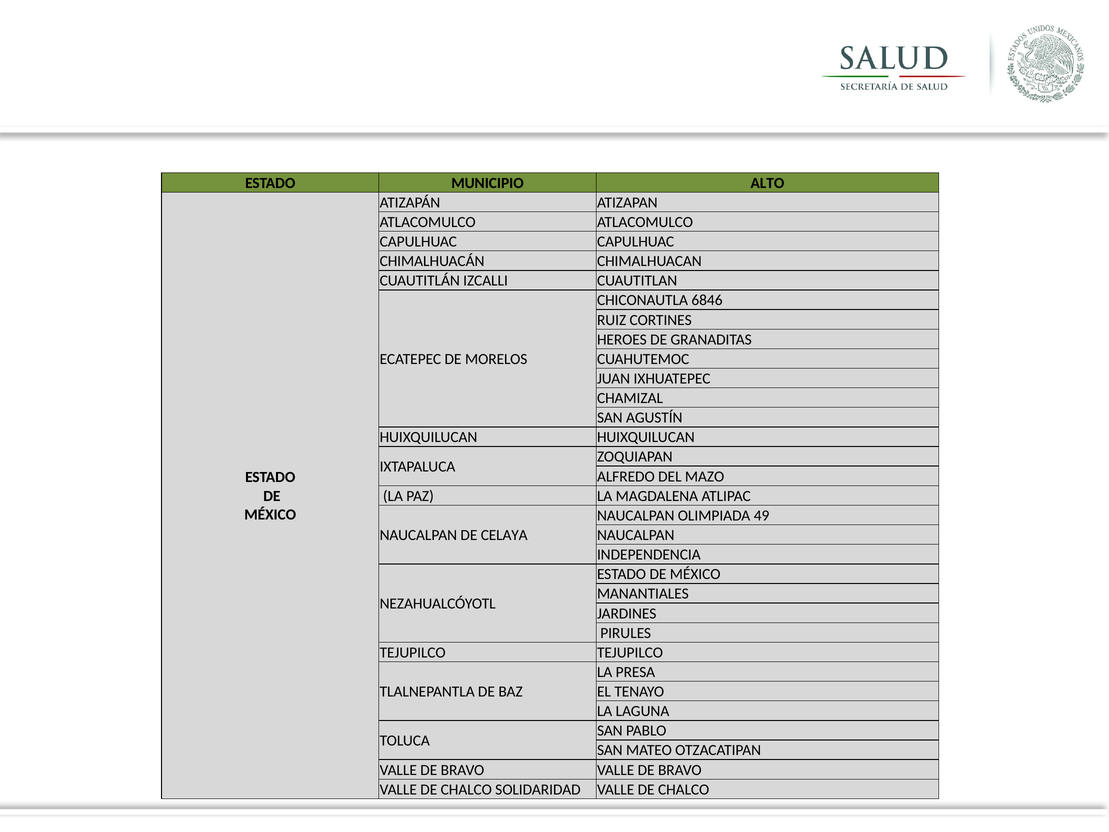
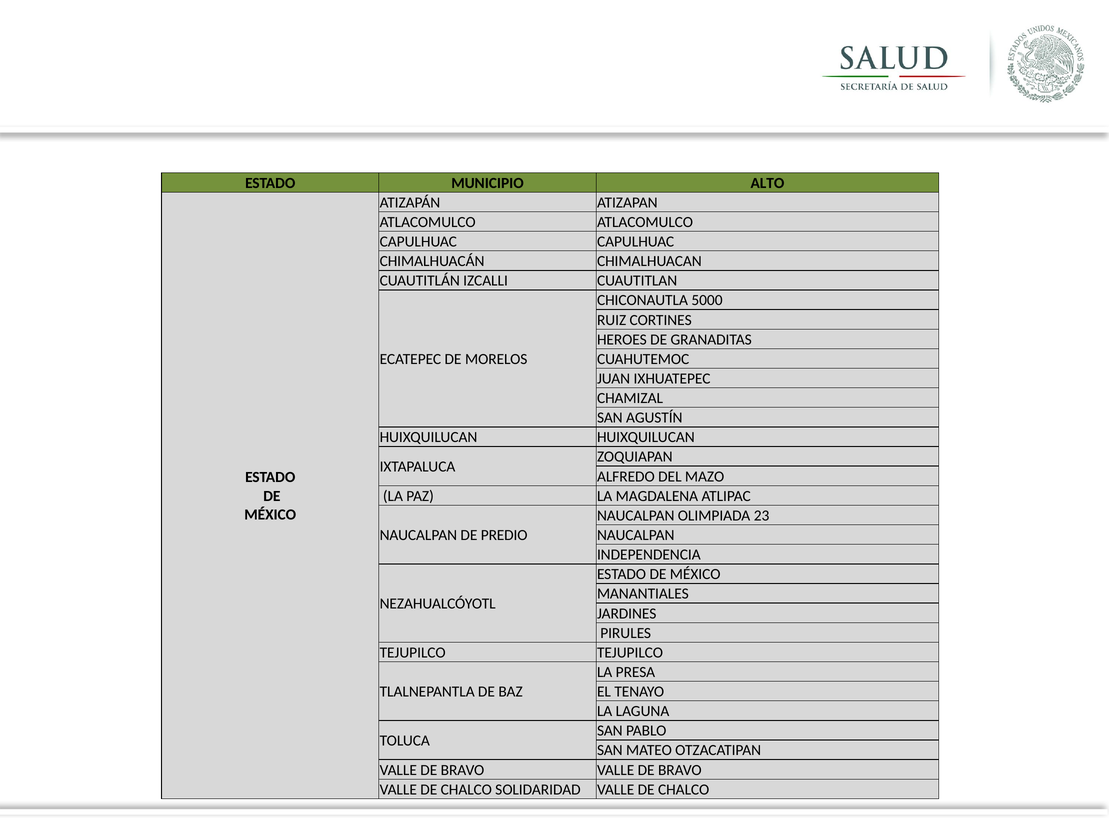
6846: 6846 -> 5000
49: 49 -> 23
CELAYA: CELAYA -> PREDIO
